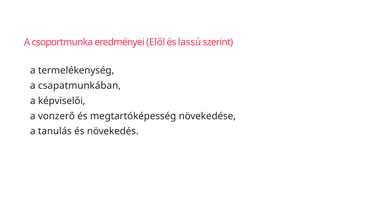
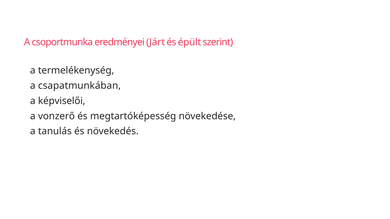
Elől: Elől -> Járt
lassú: lassú -> épült
